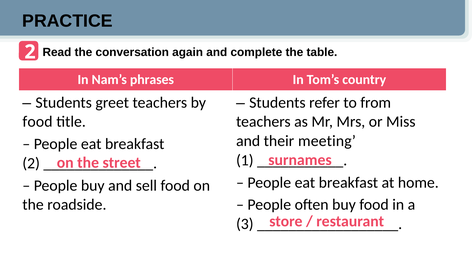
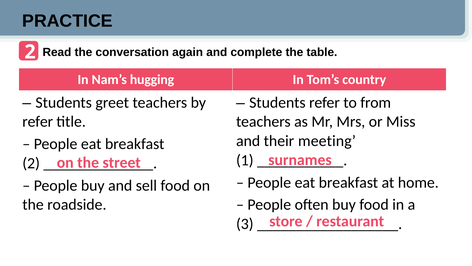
phrases: phrases -> hugging
food at (38, 122): food -> refer
